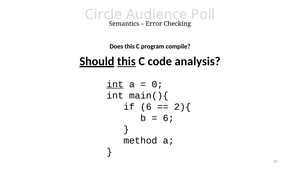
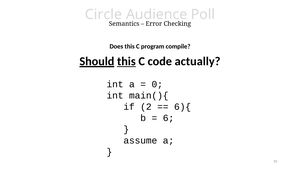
analysis: analysis -> actually
int at (115, 84) underline: present -> none
if 6: 6 -> 2
2){: 2){ -> 6){
method: method -> assume
